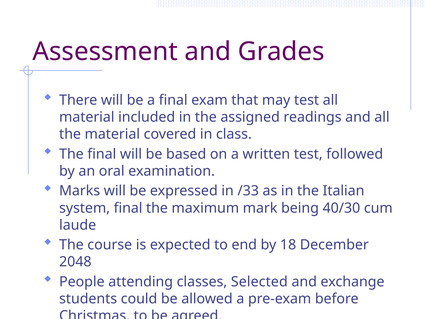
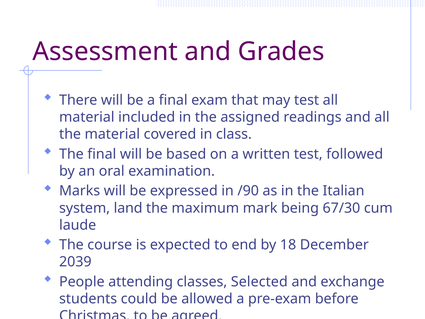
/33: /33 -> /90
system final: final -> land
40/30: 40/30 -> 67/30
2048: 2048 -> 2039
